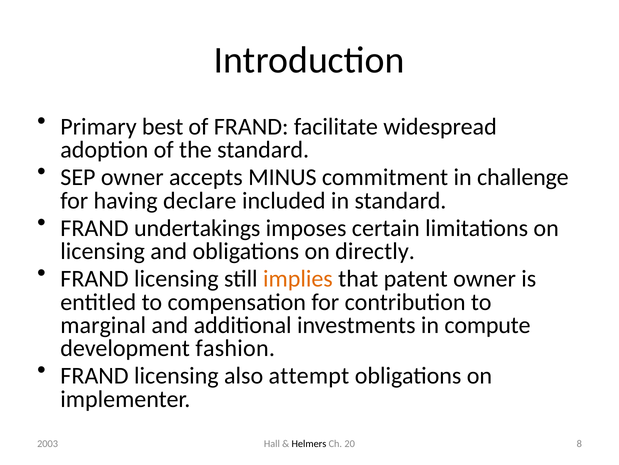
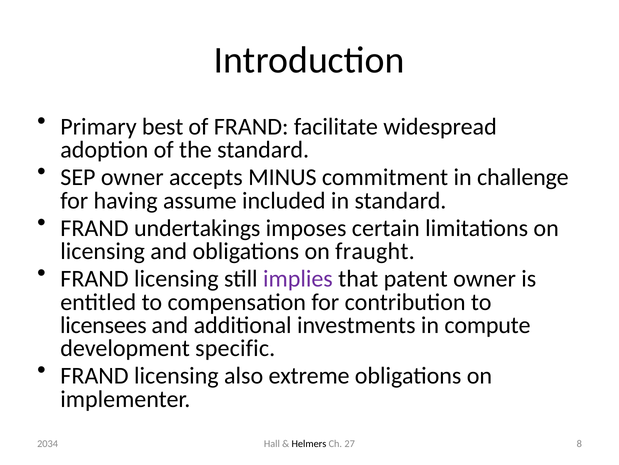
declare: declare -> assume
directly: directly -> fraught
implies colour: orange -> purple
marginal: marginal -> licensees
fashion: fashion -> specific
attempt: attempt -> extreme
20: 20 -> 27
2003: 2003 -> 2034
